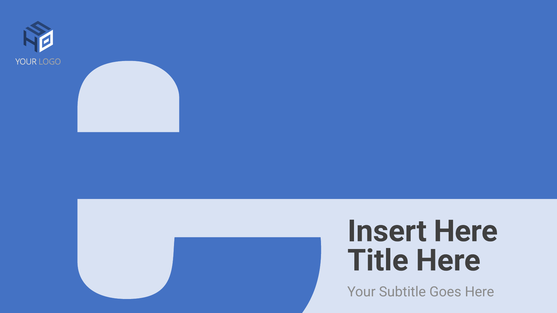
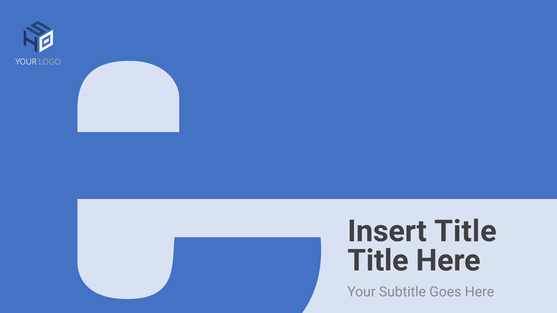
Insert Here: Here -> Title
